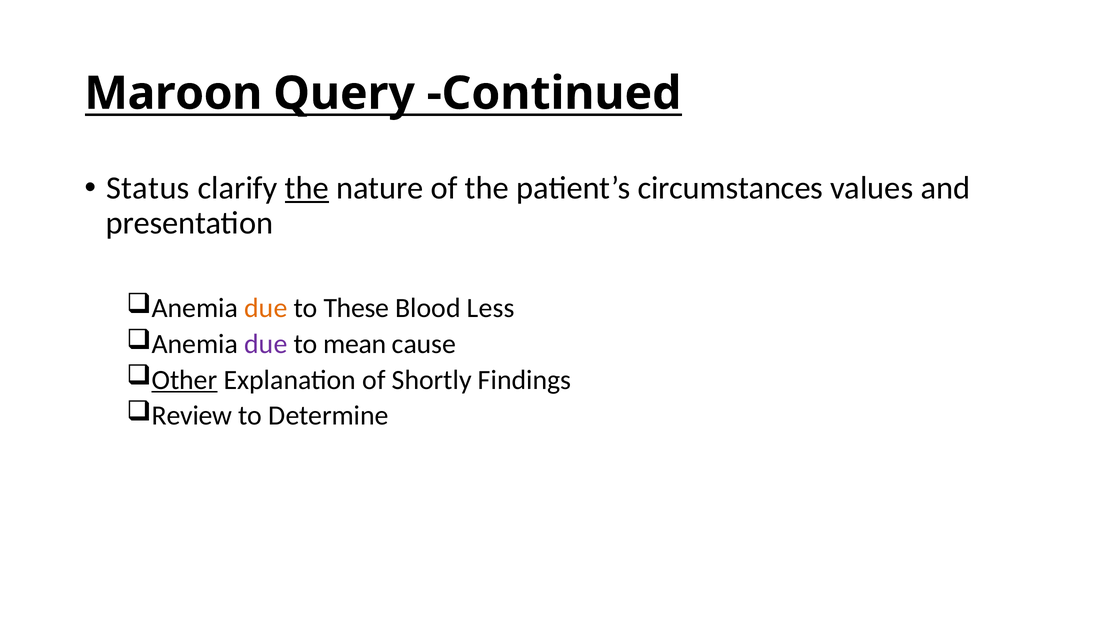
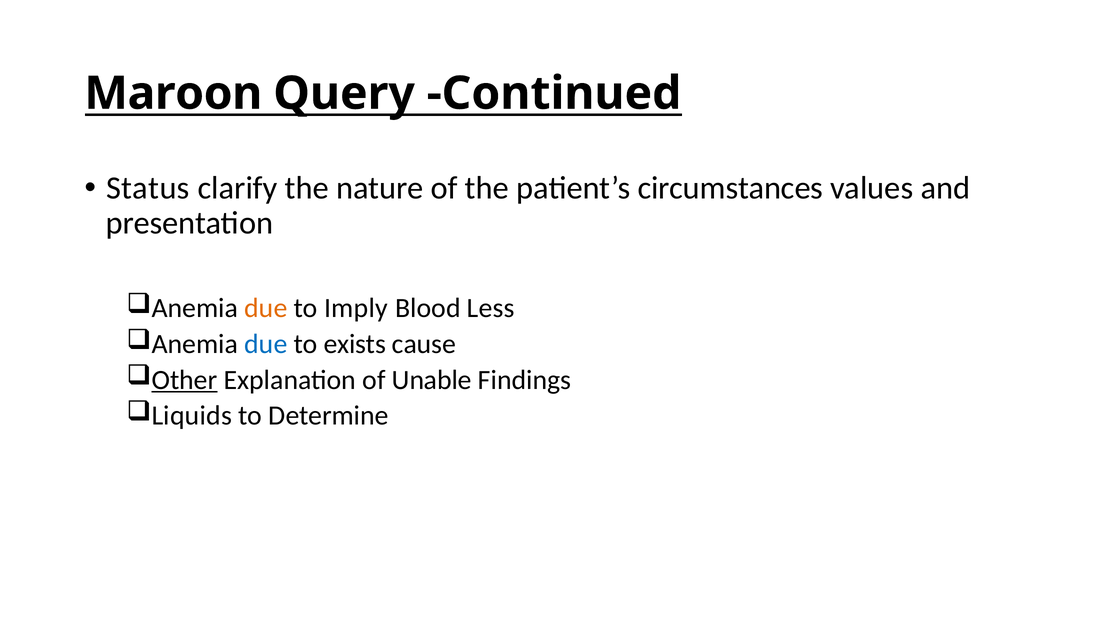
the at (307, 188) underline: present -> none
These: These -> Imply
due at (266, 344) colour: purple -> blue
mean: mean -> exists
Shortly: Shortly -> Unable
Review: Review -> Liquids
